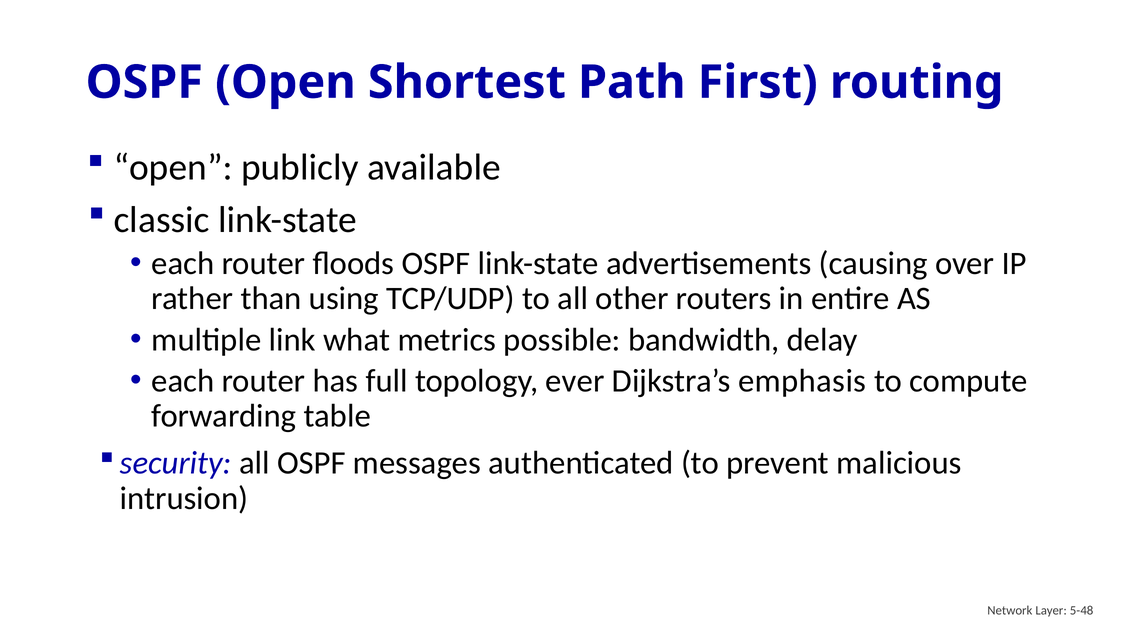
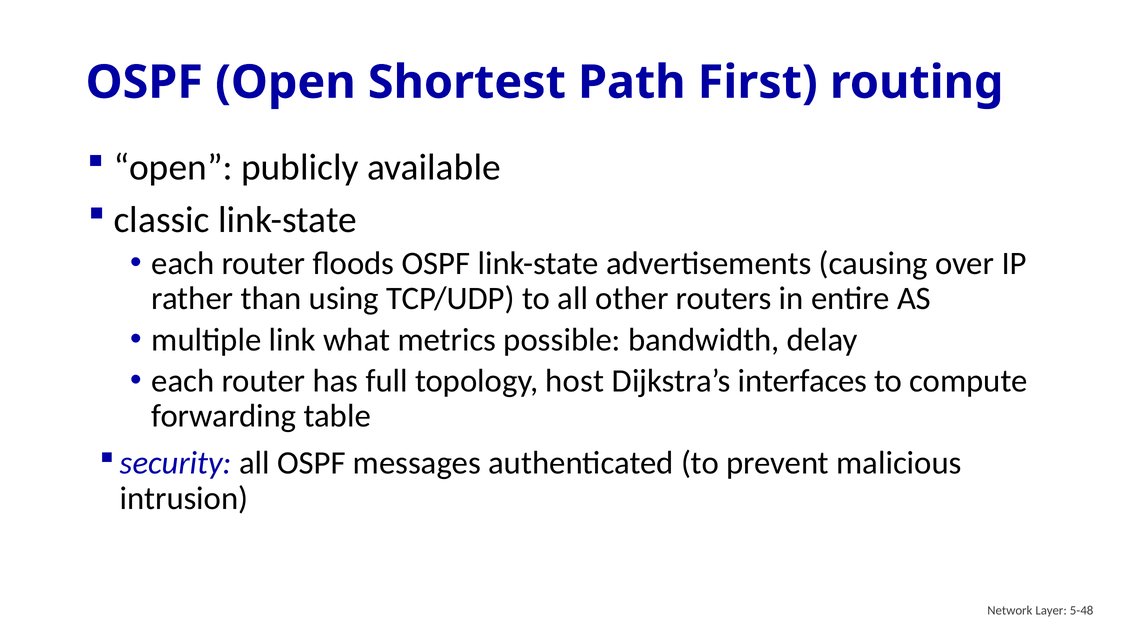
ever: ever -> host
emphasis: emphasis -> interfaces
